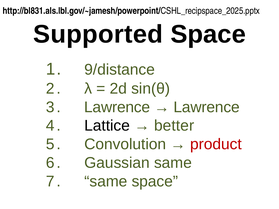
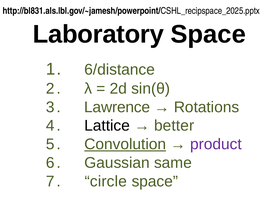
Supported: Supported -> Laboratory
9/distance: 9/distance -> 6/distance
Lawrence at (207, 107): Lawrence -> Rotations
Convolution underline: none -> present
product colour: red -> purple
same at (106, 182): same -> circle
